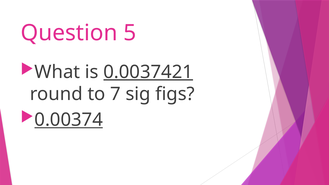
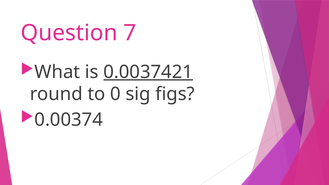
5: 5 -> 7
7: 7 -> 0
0.00374 underline: present -> none
